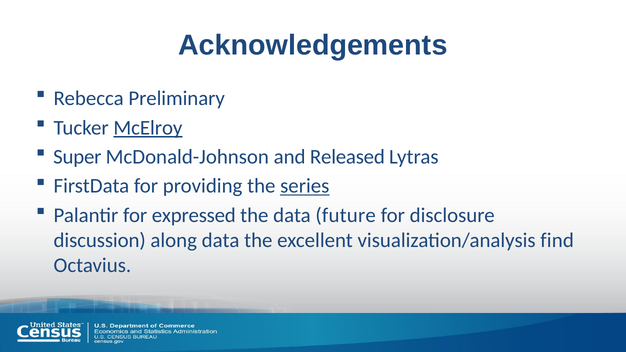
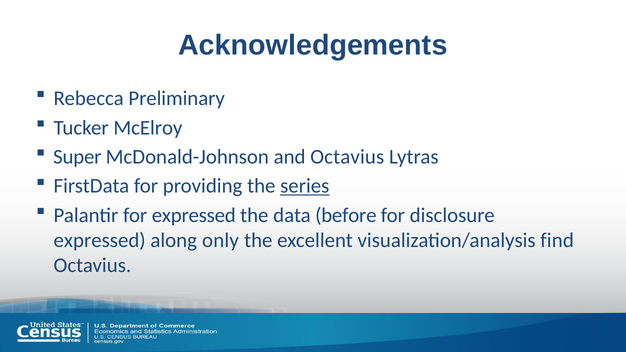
McElroy underline: present -> none
and Released: Released -> Octavius
future: future -> before
discussion at (100, 240): discussion -> expressed
along data: data -> only
